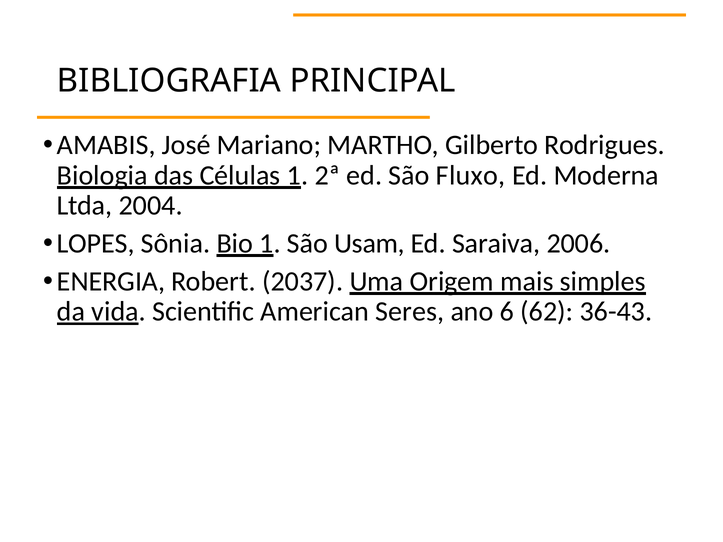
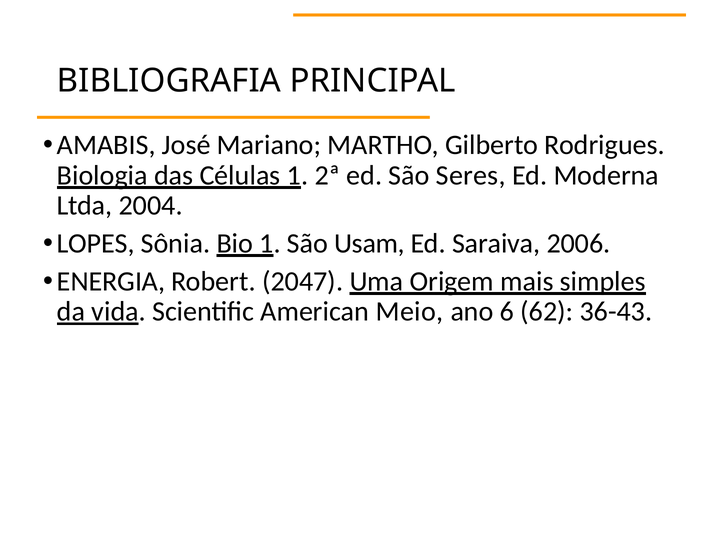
Fluxo: Fluxo -> Seres
2037: 2037 -> 2047
Seres: Seres -> Meio
